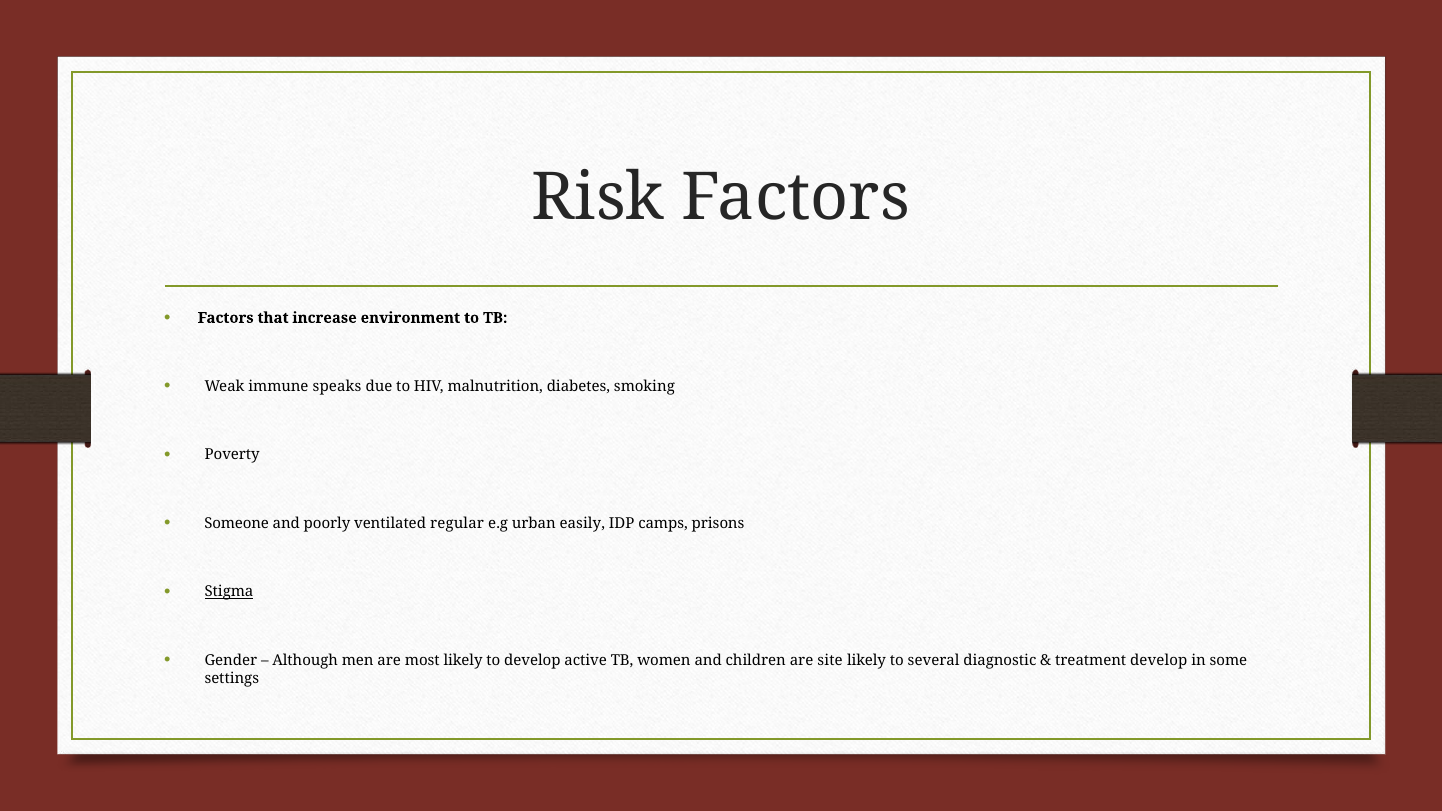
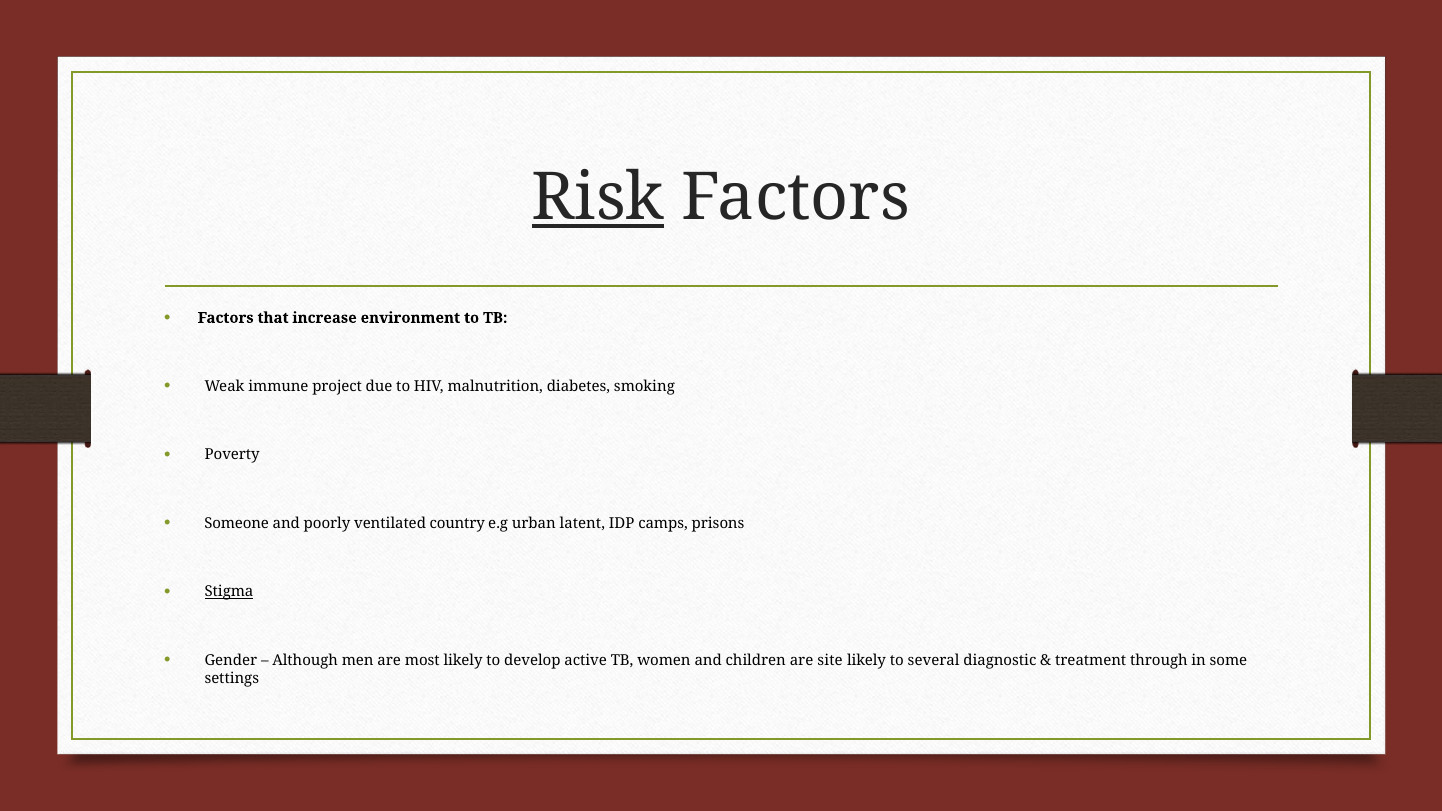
Risk underline: none -> present
speaks: speaks -> project
regular: regular -> country
easily: easily -> latent
treatment develop: develop -> through
